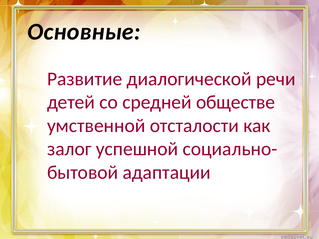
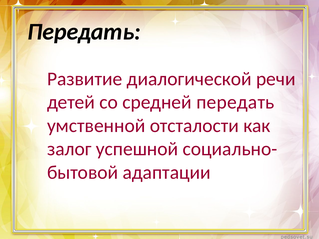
Основные at (84, 32): Основные -> Передать
средней обществе: обществе -> передать
